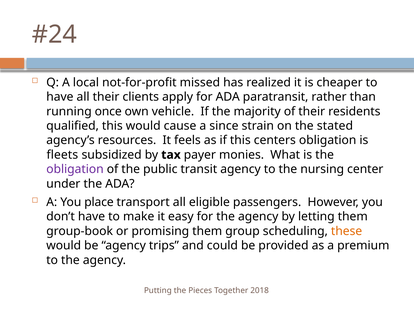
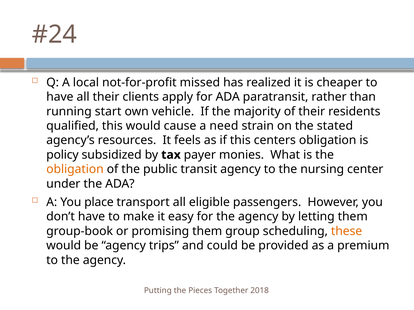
once: once -> start
since: since -> need
fleets: fleets -> policy
obligation at (75, 170) colour: purple -> orange
